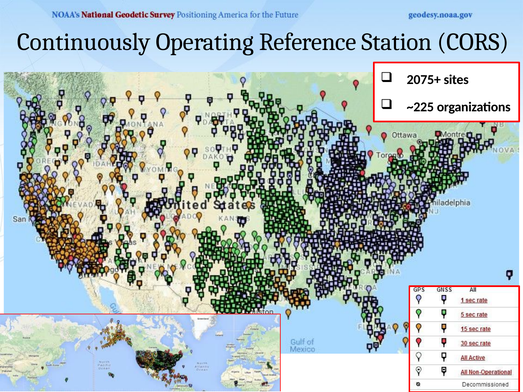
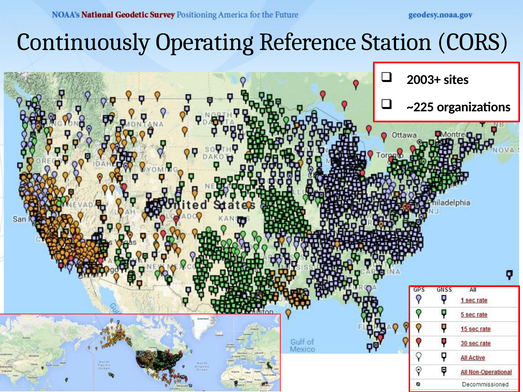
2075+: 2075+ -> 2003+
